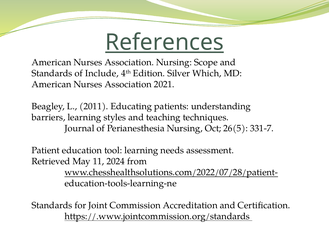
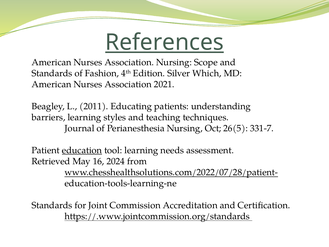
Include: Include -> Fashion
education underline: none -> present
11: 11 -> 16
